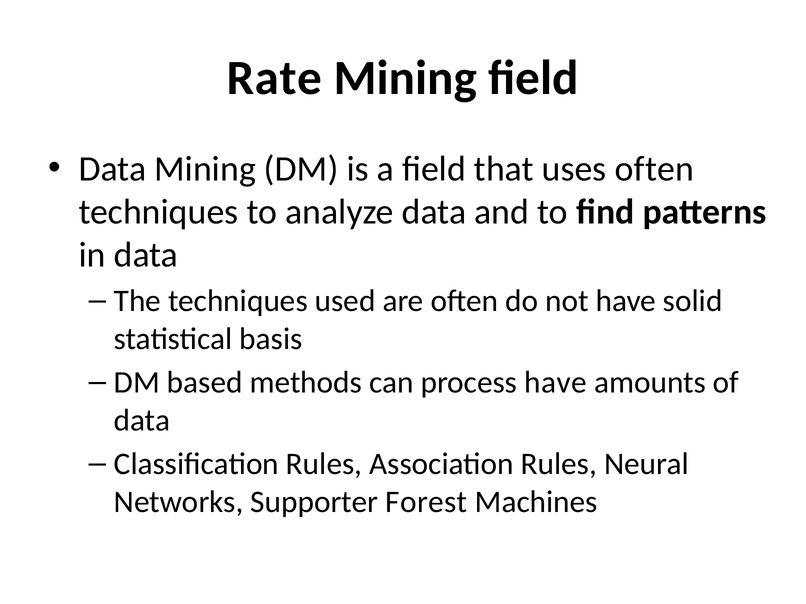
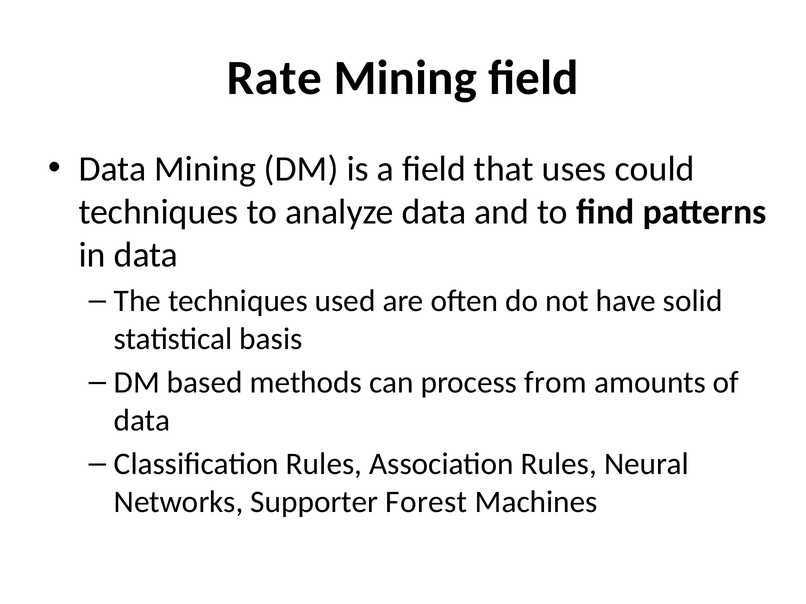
uses often: often -> could
process have: have -> from
